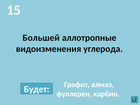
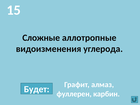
Большей: Большей -> Сложные
